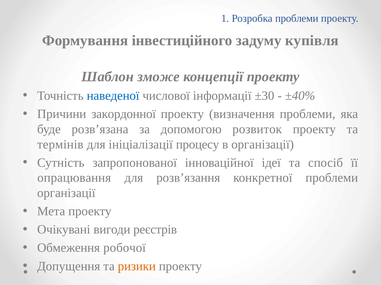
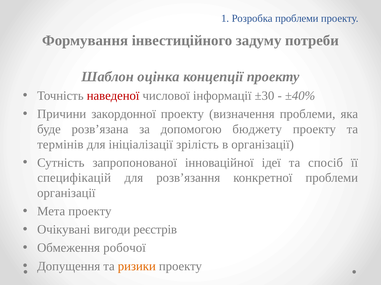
купівля: купівля -> потреби
зможе: зможе -> оцінка
наведеної colour: blue -> red
розвиток: розвиток -> бюджету
процесу: процесу -> зрілість
опрацювання: опрацювання -> специфікацій
